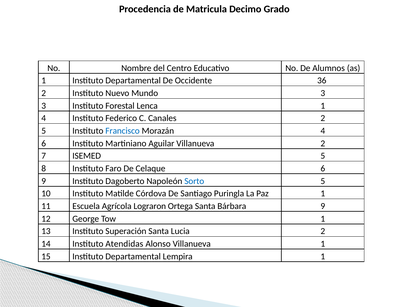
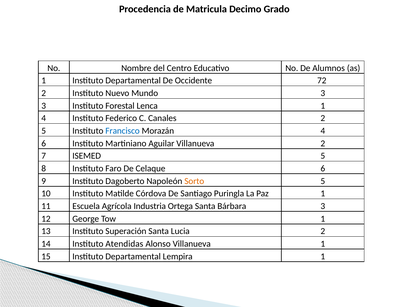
36: 36 -> 72
Sorto colour: blue -> orange
Lograron: Lograron -> Industria
Bárbara 9: 9 -> 3
